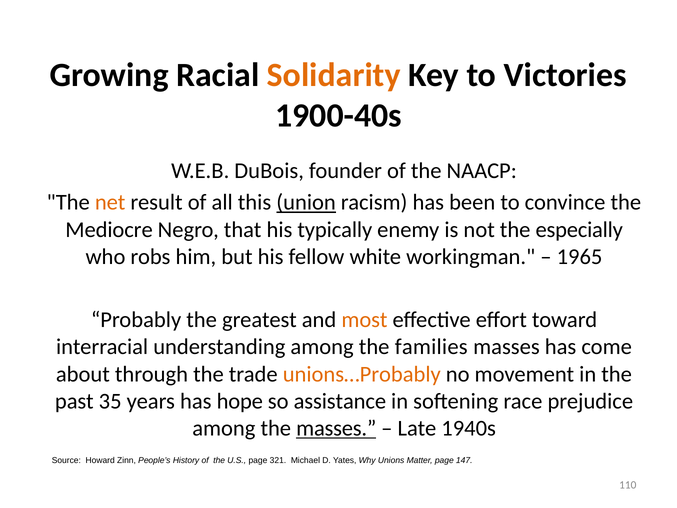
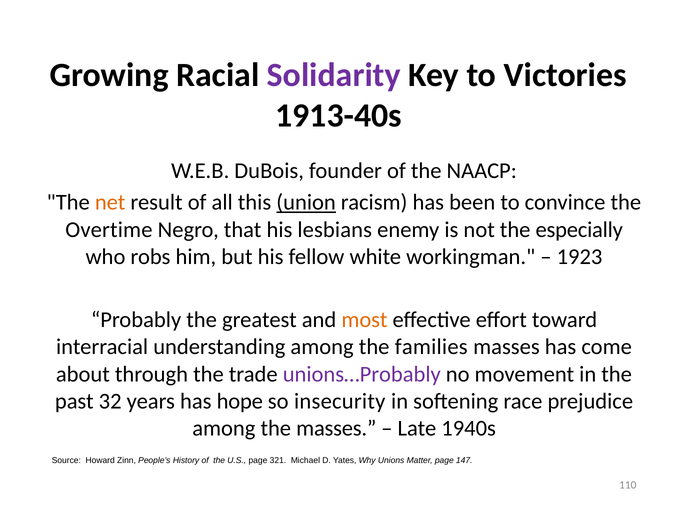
Solidarity colour: orange -> purple
1900-40s: 1900-40s -> 1913-40s
Mediocre: Mediocre -> Overtime
typically: typically -> lesbians
1965: 1965 -> 1923
unions…Probably colour: orange -> purple
35: 35 -> 32
assistance: assistance -> insecurity
masses at (336, 428) underline: present -> none
